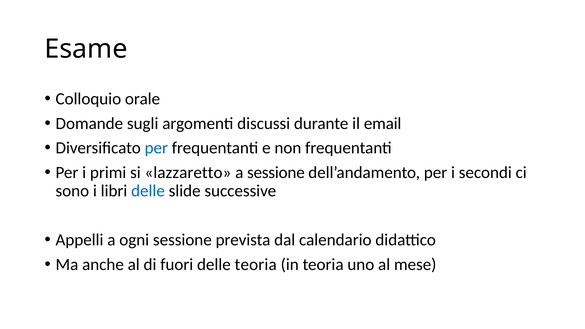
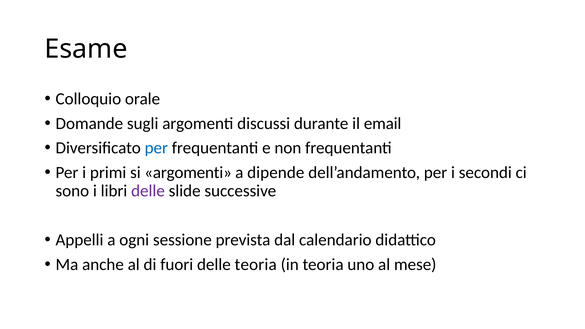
si lazzaretto: lazzaretto -> argomenti
a sessione: sessione -> dipende
delle at (148, 191) colour: blue -> purple
